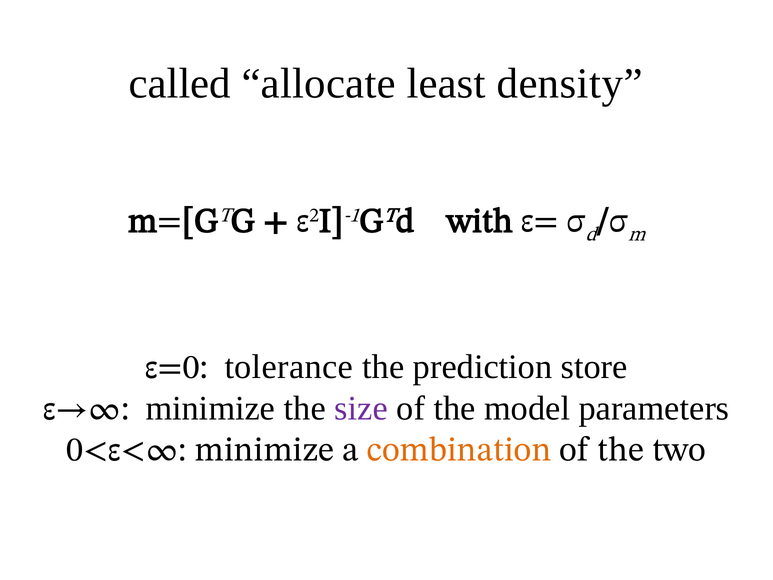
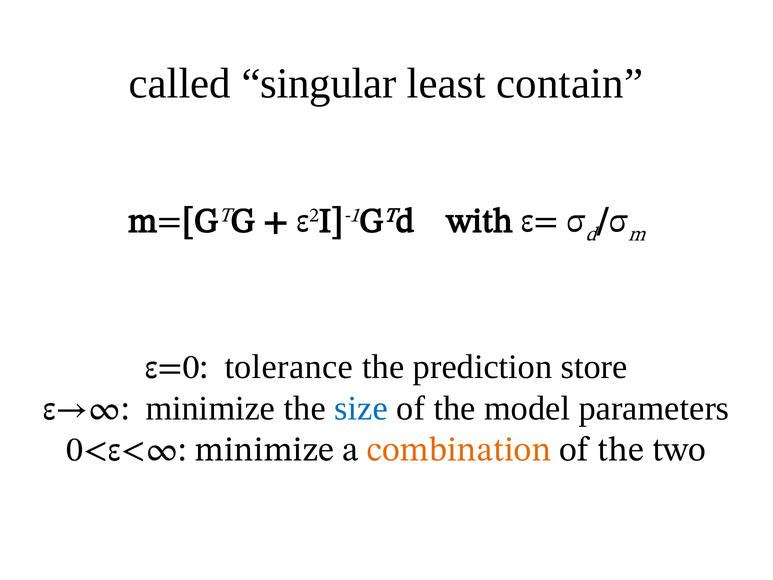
allocate: allocate -> singular
density: density -> contain
size colour: purple -> blue
